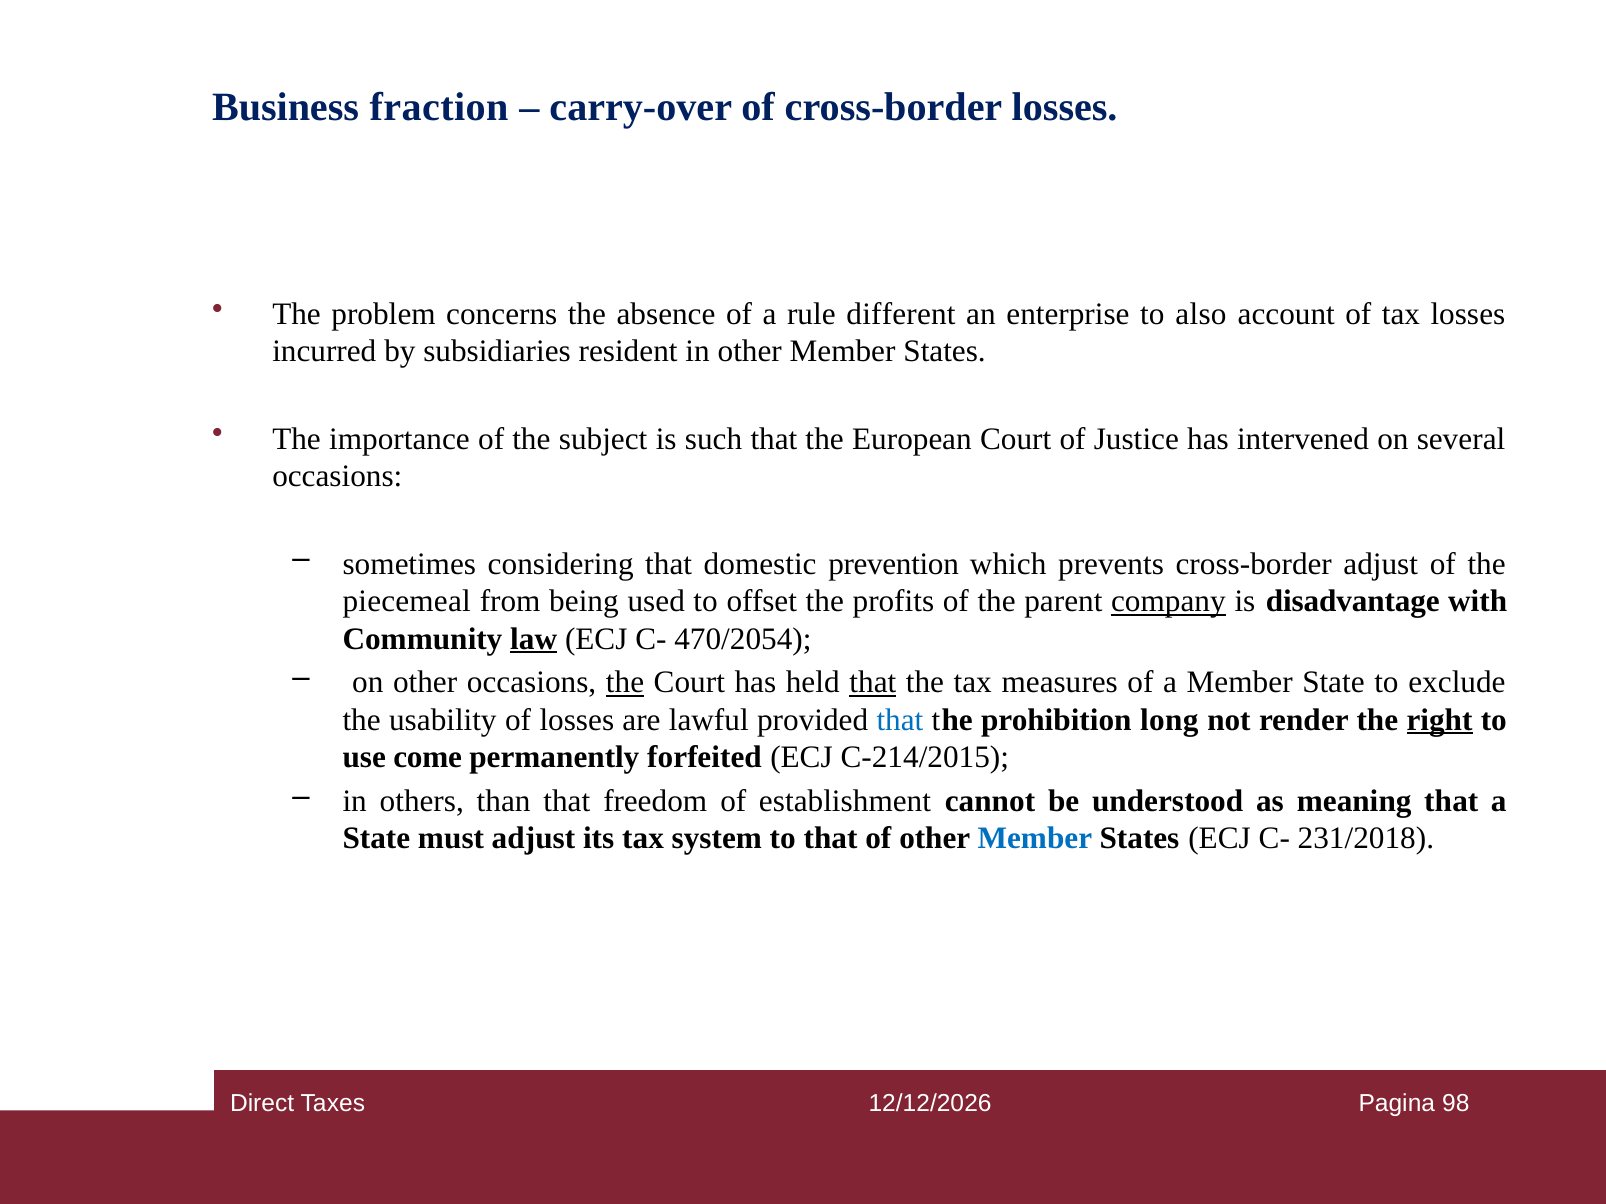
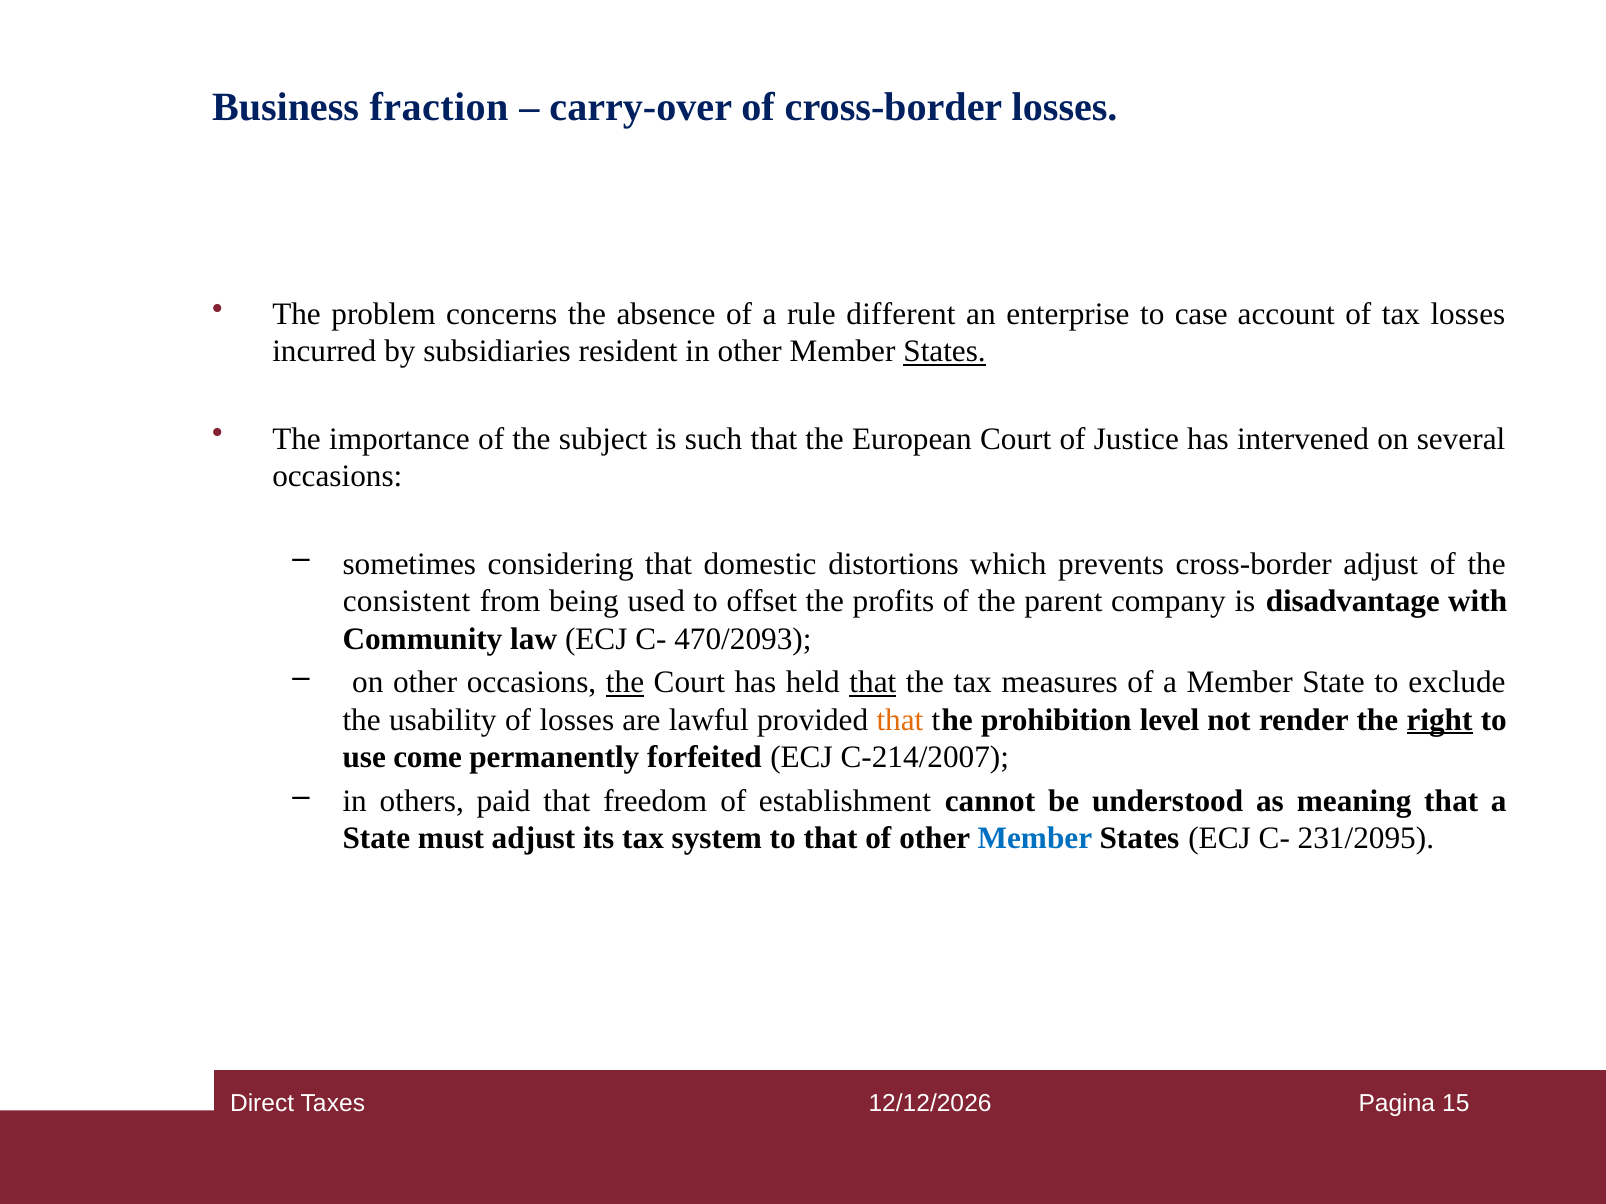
also: also -> case
States at (945, 351) underline: none -> present
prevention: prevention -> distortions
piecemeal: piecemeal -> consistent
company underline: present -> none
law underline: present -> none
470/2054: 470/2054 -> 470/2093
that at (900, 720) colour: blue -> orange
long: long -> level
C-214/2015: C-214/2015 -> C-214/2007
than: than -> paid
231/2018: 231/2018 -> 231/2095
98: 98 -> 15
